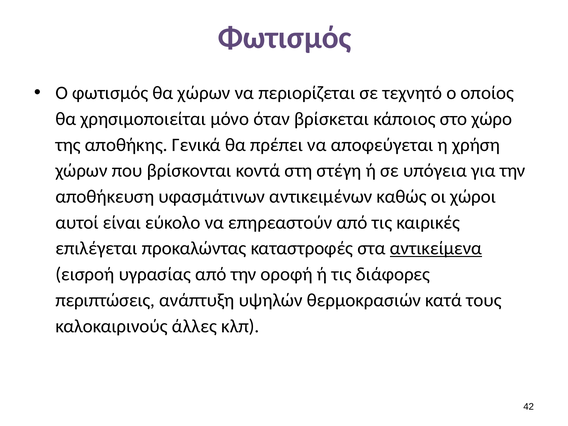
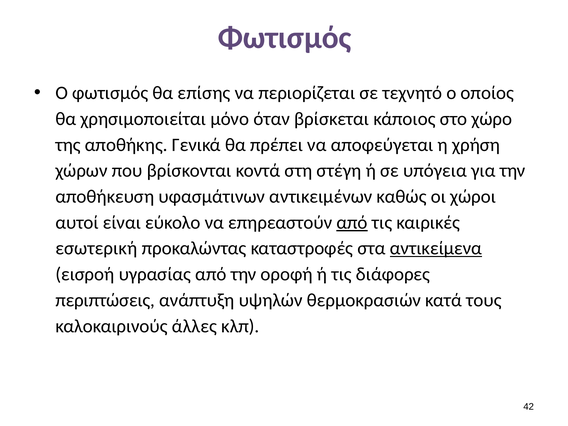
θα χώρων: χώρων -> επίσης
από at (352, 223) underline: none -> present
επιλέγεται: επιλέγεται -> εσωτερική
